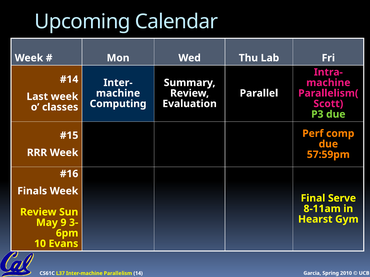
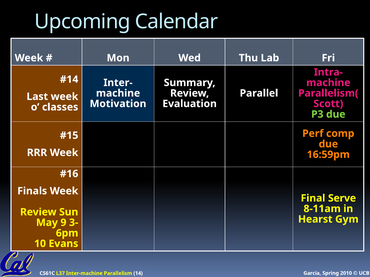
Computing: Computing -> Motivation
57:59pm: 57:59pm -> 16:59pm
